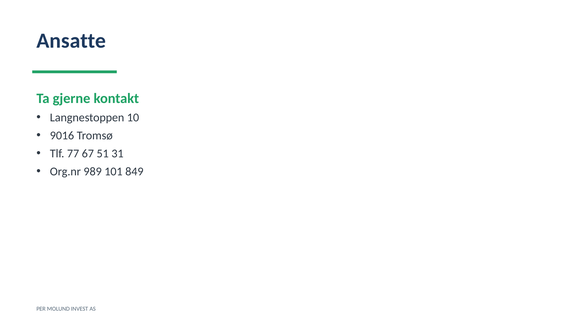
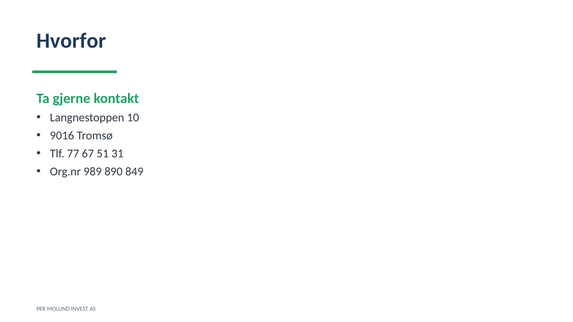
Ansatte: Ansatte -> Hvorfor
101: 101 -> 890
